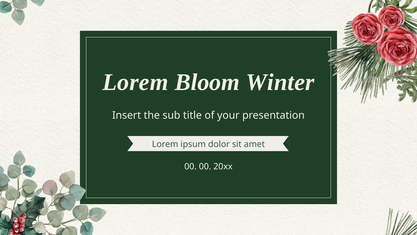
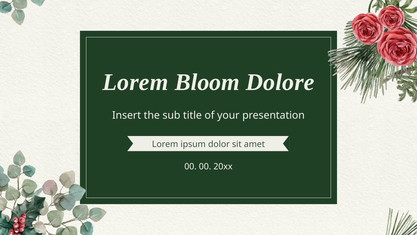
Winter: Winter -> Dolore
